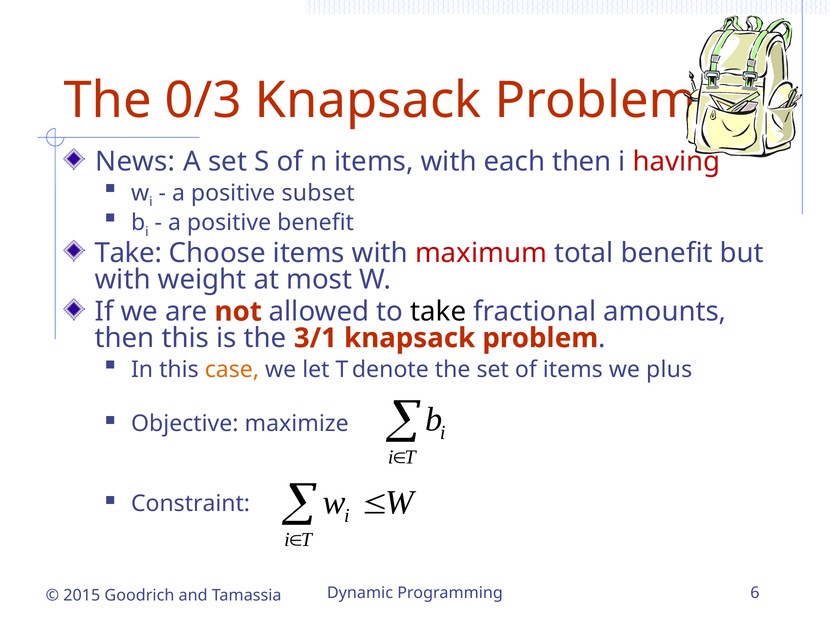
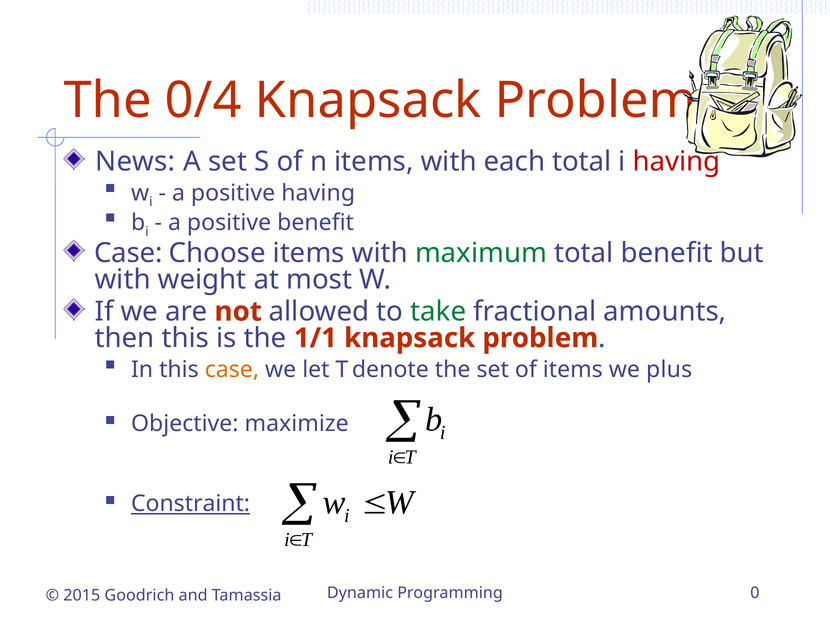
0/3: 0/3 -> 0/4
each then: then -> total
positive subset: subset -> having
Take at (128, 253): Take -> Case
maximum colour: red -> green
take at (438, 312) colour: black -> green
3/1: 3/1 -> 1/1
Constraint underline: none -> present
6: 6 -> 0
